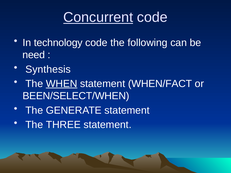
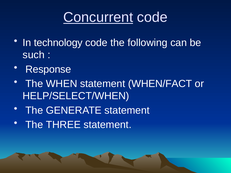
need: need -> such
Synthesis: Synthesis -> Response
WHEN underline: present -> none
BEEN/SELECT/WHEN: BEEN/SELECT/WHEN -> HELP/SELECT/WHEN
